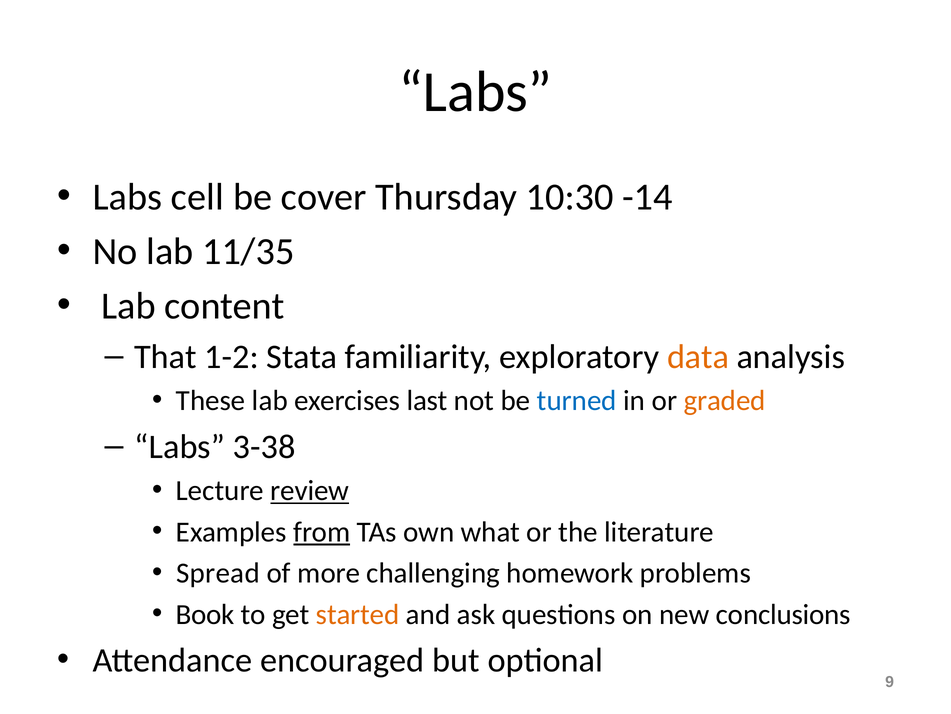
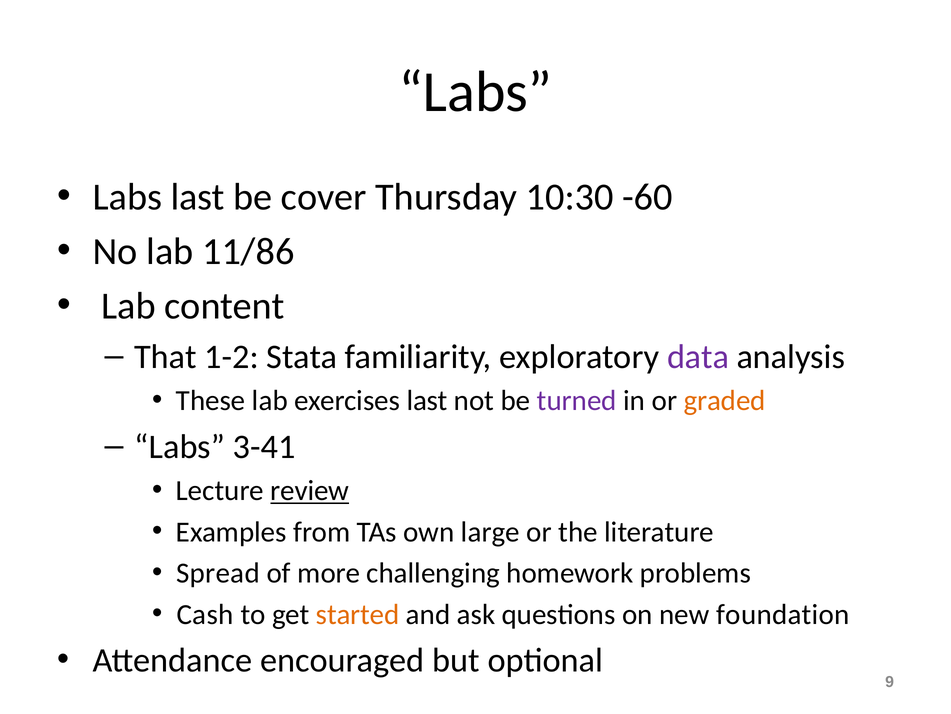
Labs cell: cell -> last
-14: -14 -> -60
11/35: 11/35 -> 11/86
data colour: orange -> purple
turned colour: blue -> purple
3-38: 3-38 -> 3-41
from underline: present -> none
what: what -> large
Book: Book -> Cash
conclusions: conclusions -> foundation
